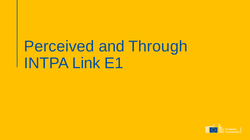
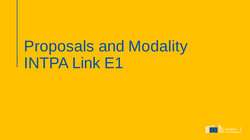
Perceived: Perceived -> Proposals
Through: Through -> Modality
